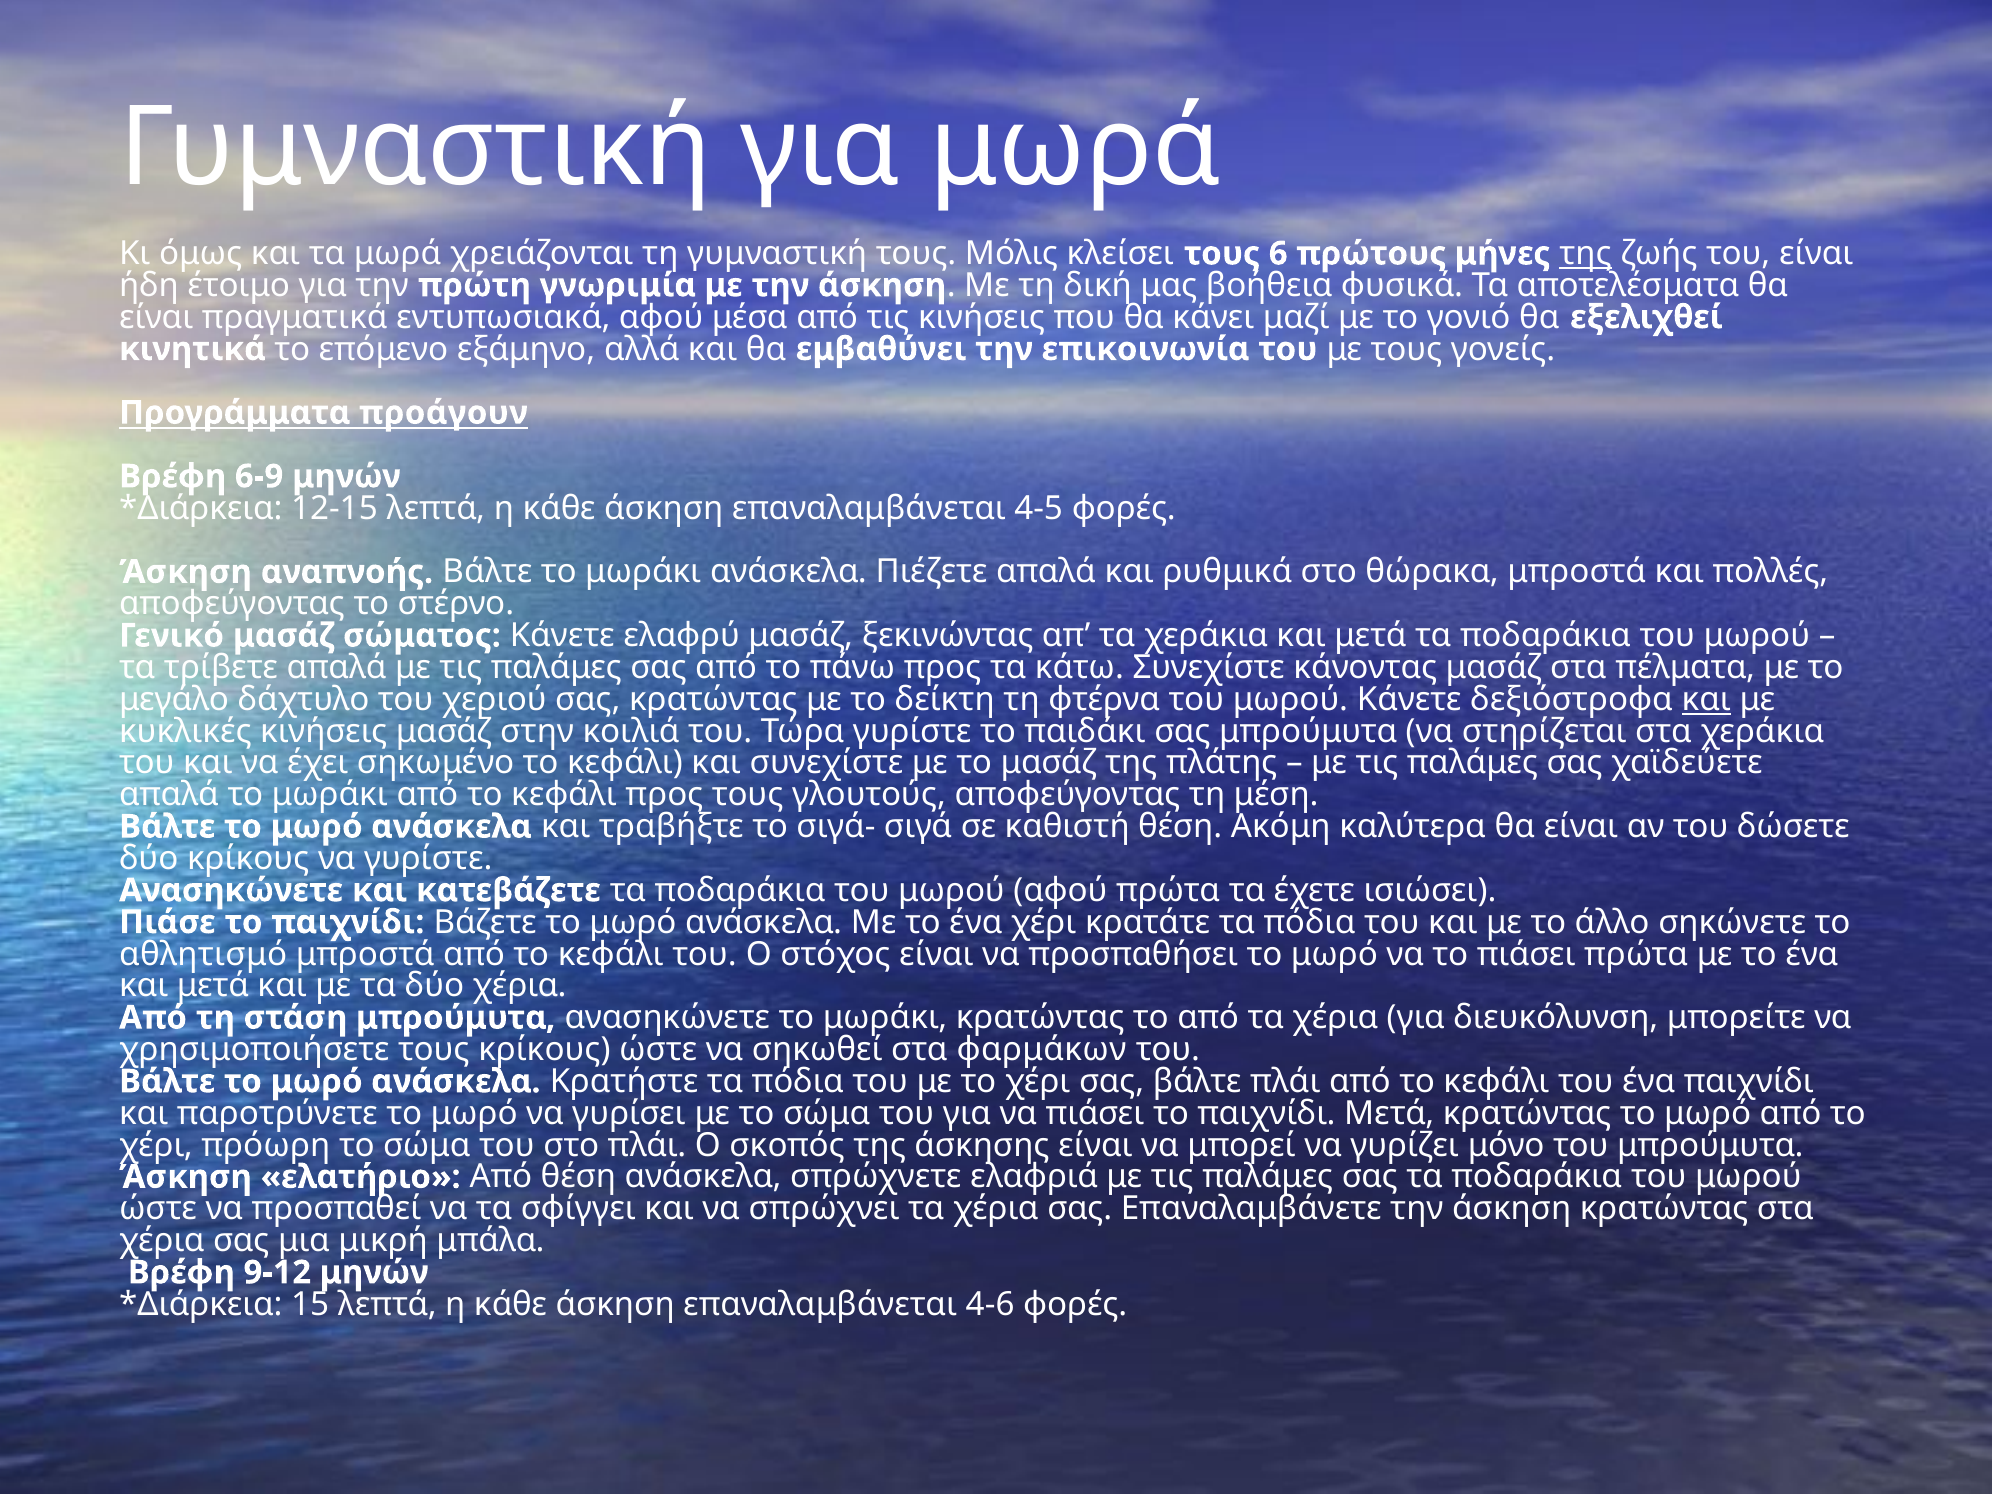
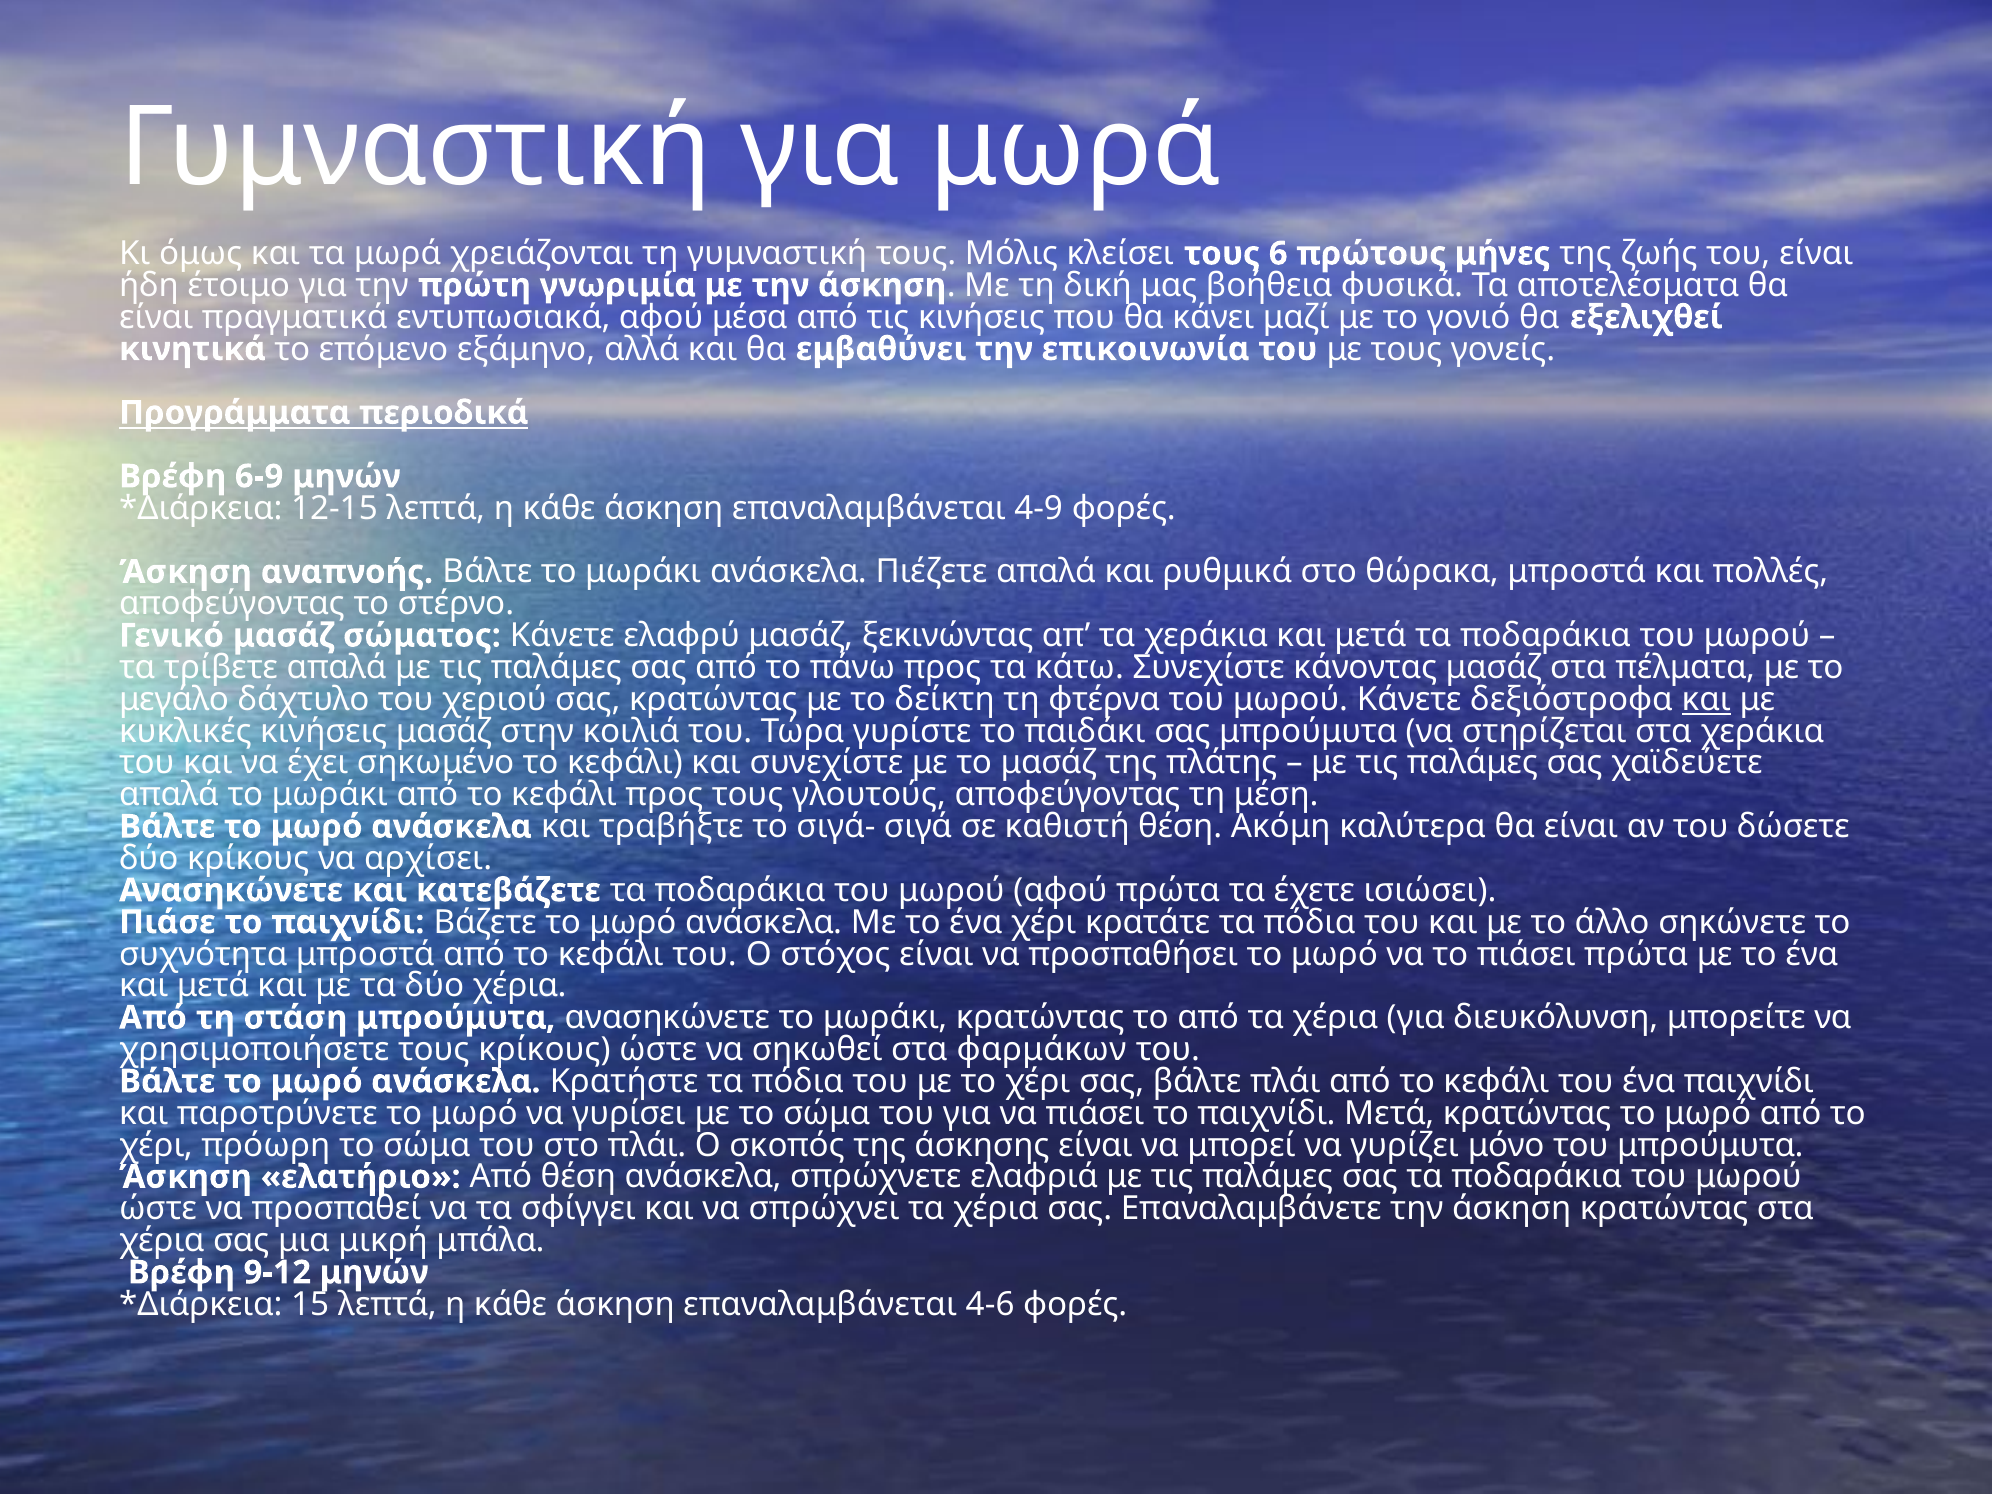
της at (1586, 254) underline: present -> none
προάγουν: προάγουν -> περιοδικά
4-5: 4-5 -> 4-9
να γυρίστε: γυρίστε -> αρχίσει
αθλητισμό: αθλητισμό -> συχνότητα
